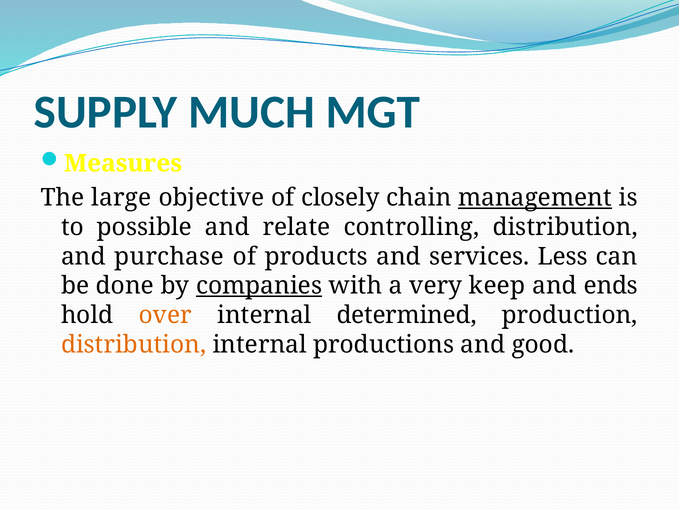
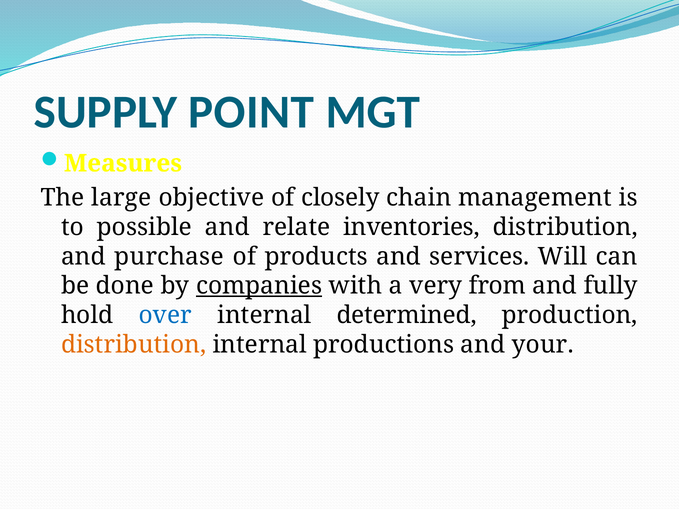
MUCH: MUCH -> POINT
management underline: present -> none
controlling: controlling -> inventories
Less: Less -> Will
keep: keep -> from
ends: ends -> fully
over colour: orange -> blue
good: good -> your
